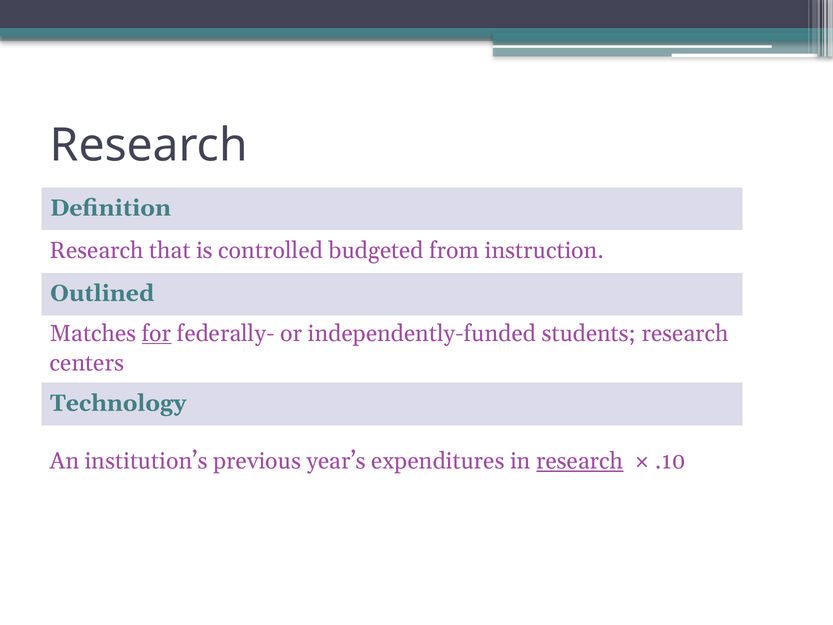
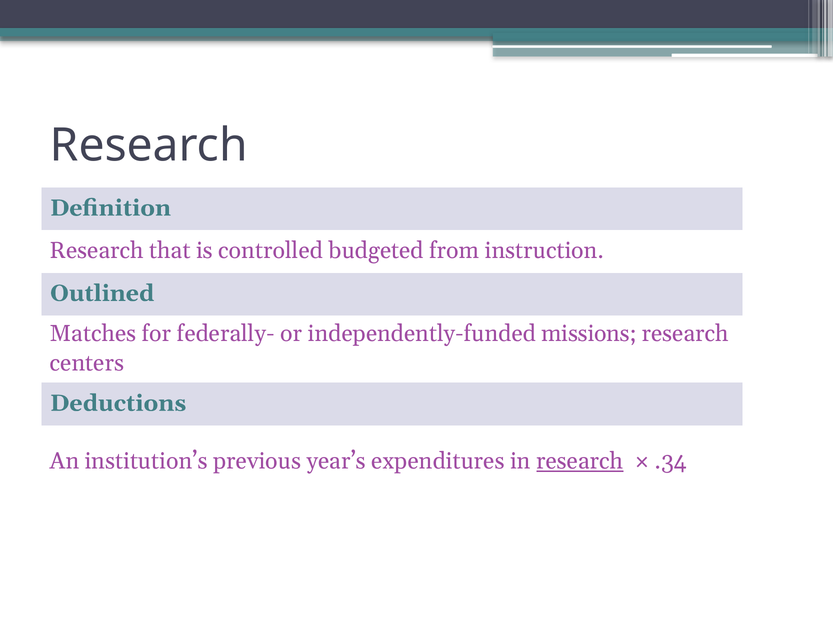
for underline: present -> none
students: students -> missions
Technology: Technology -> Deductions
.10: .10 -> .34
